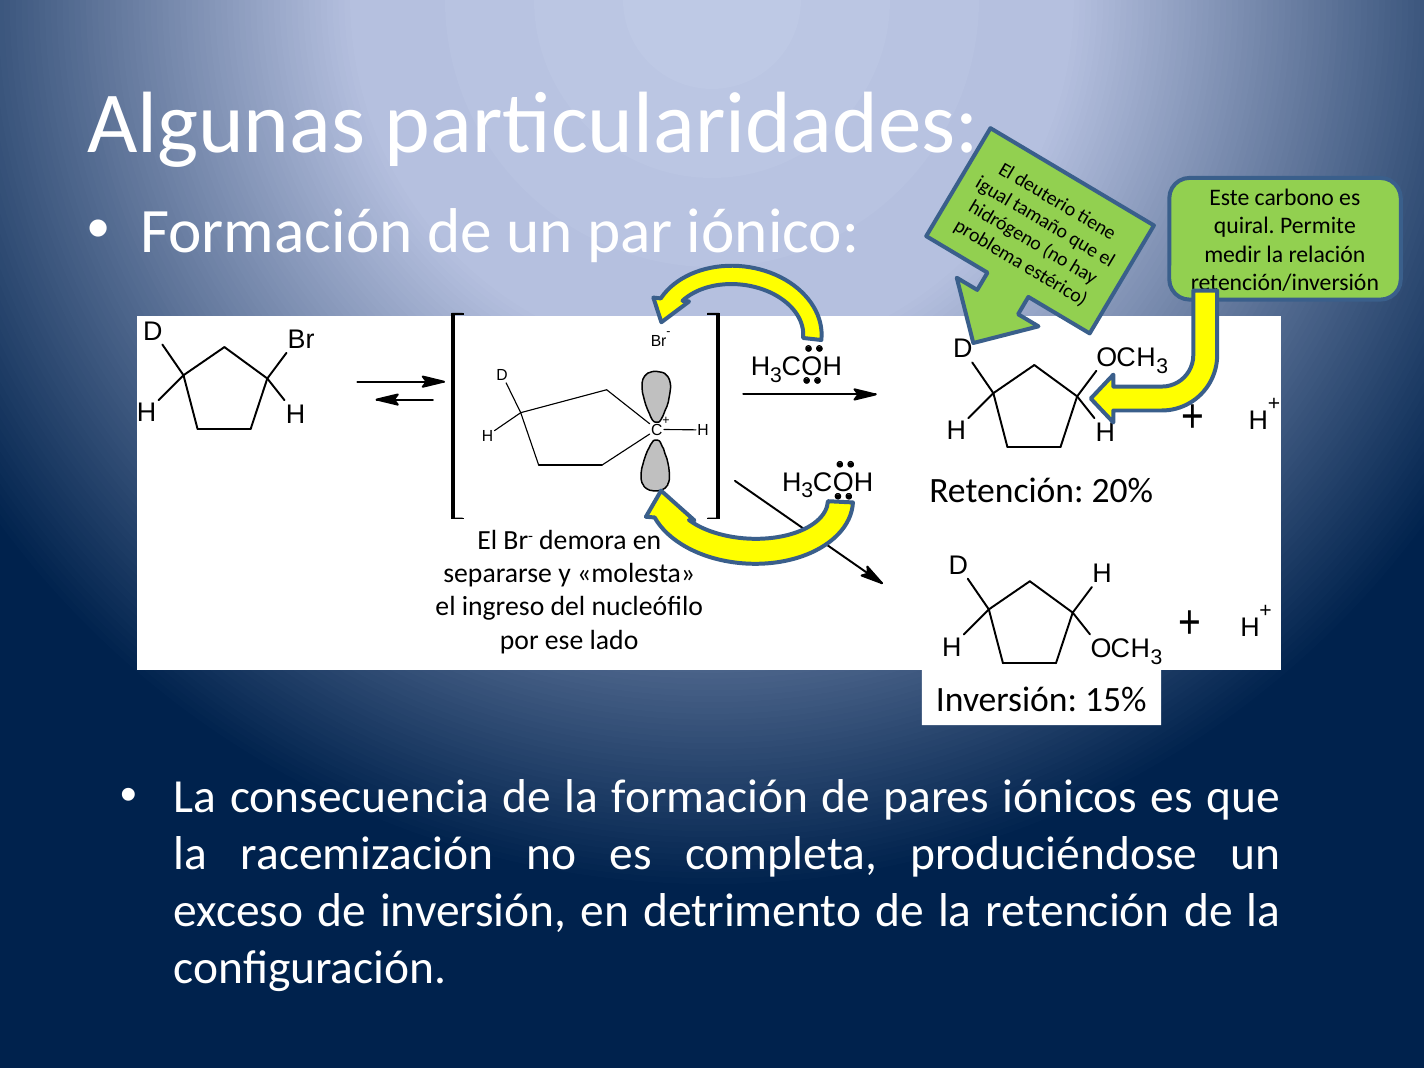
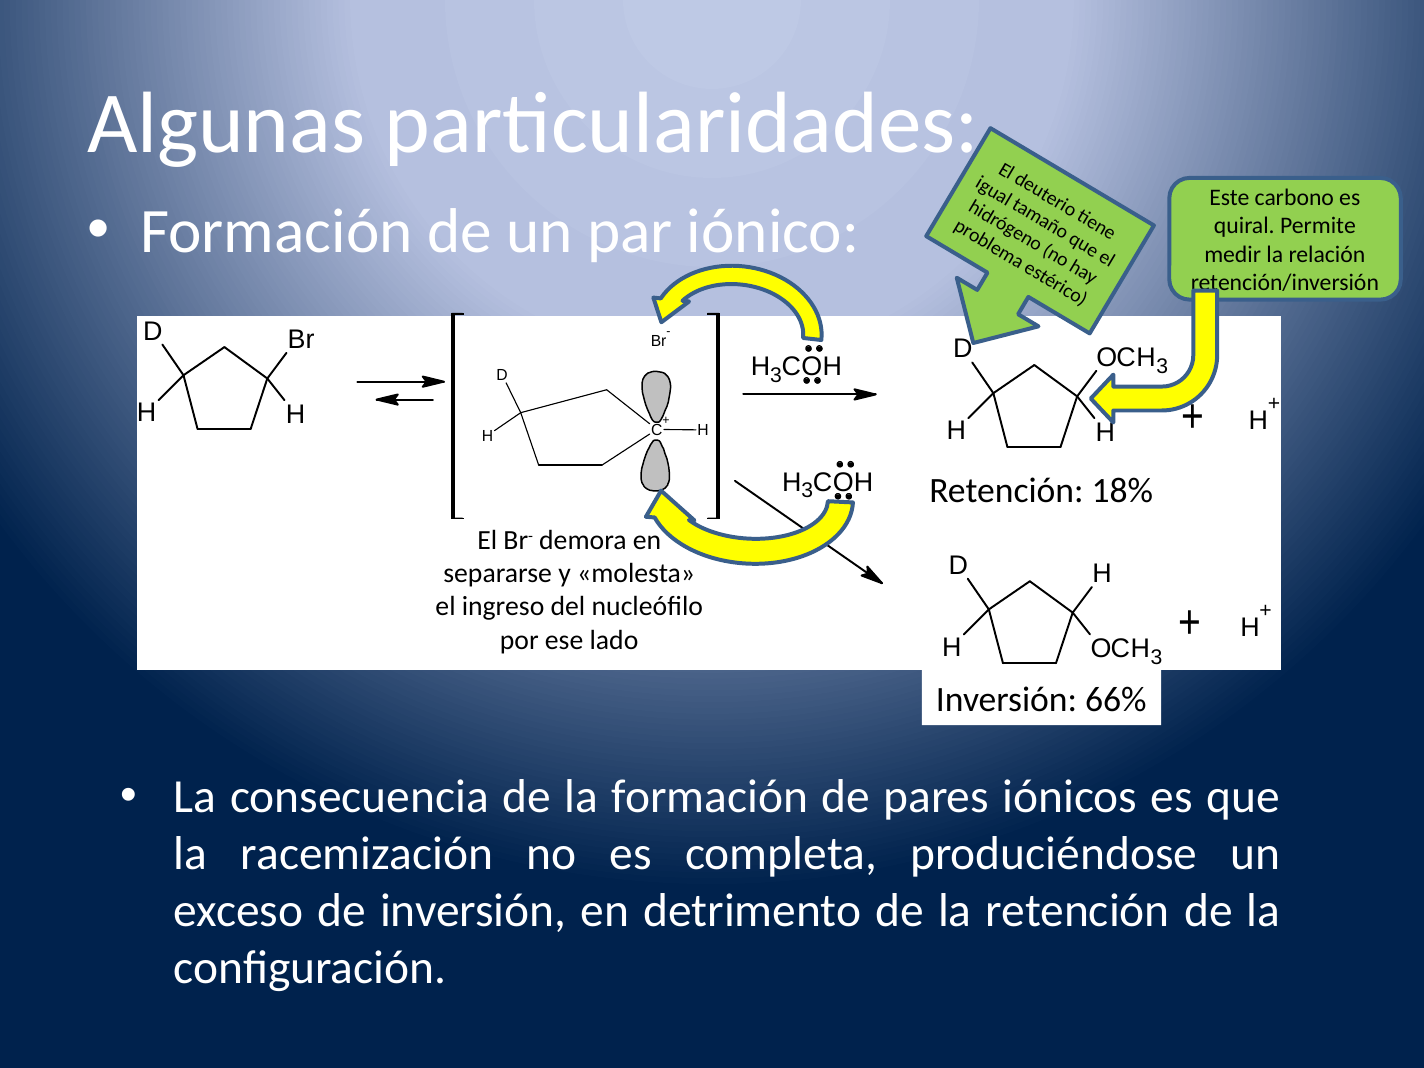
20%: 20% -> 18%
15%: 15% -> 66%
